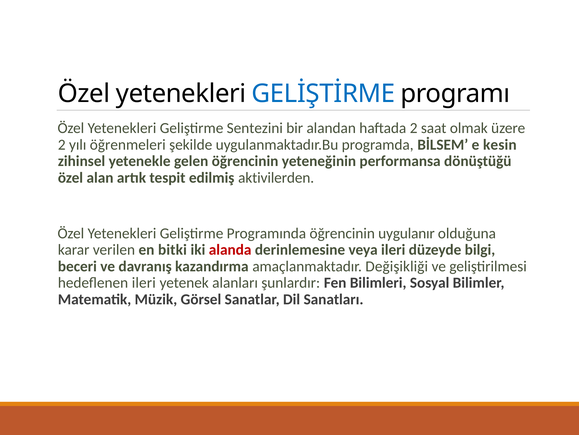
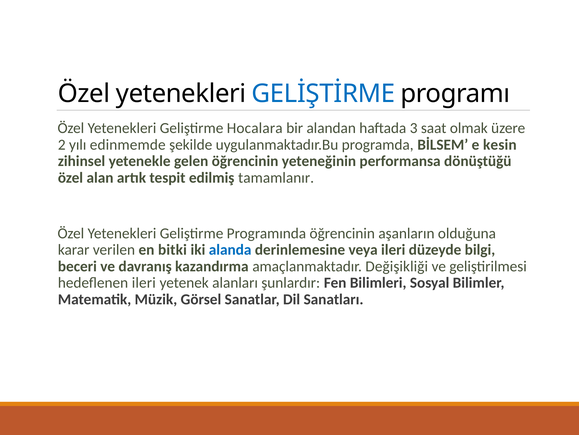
Sentezini: Sentezini -> Hocalara
haftada 2: 2 -> 3
öğrenmeleri: öğrenmeleri -> edinmemde
aktivilerden: aktivilerden -> tamamlanır
uygulanır: uygulanır -> aşanların
alanda colour: red -> blue
